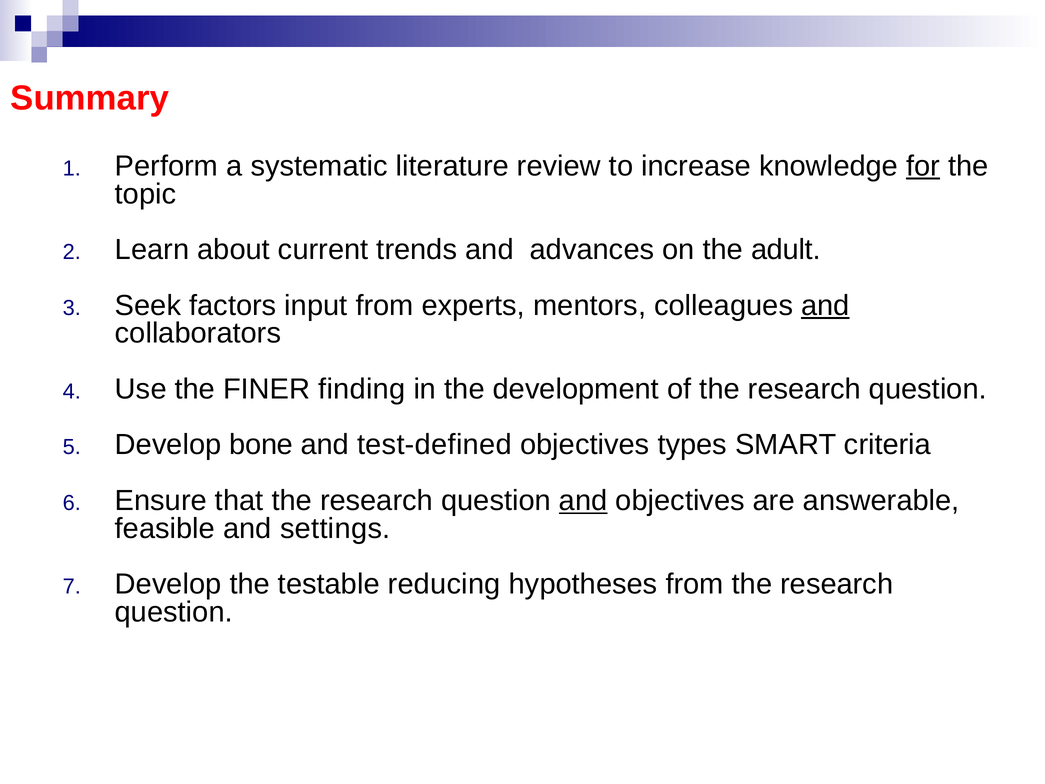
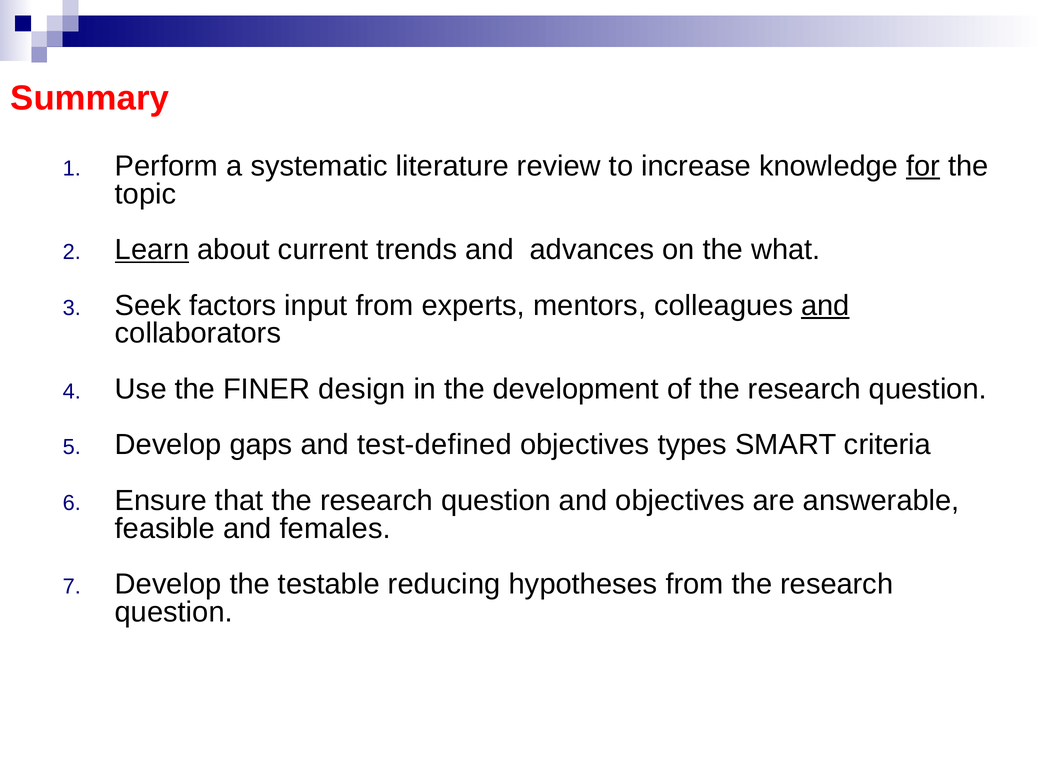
Learn underline: none -> present
adult: adult -> what
finding: finding -> design
bone: bone -> gaps
and at (583, 500) underline: present -> none
settings: settings -> females
